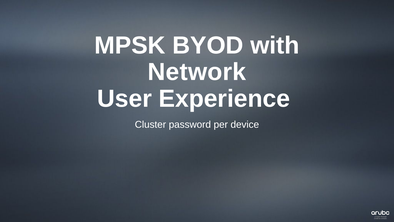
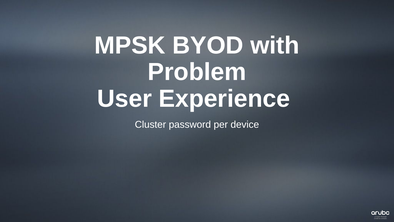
Network: Network -> Problem
